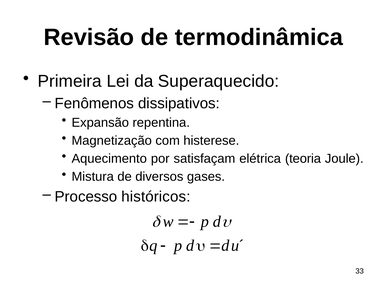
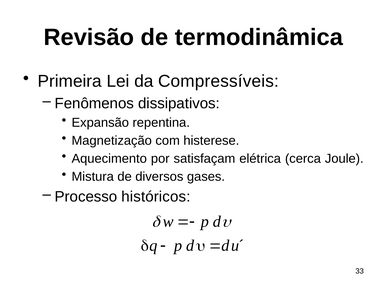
Superaquecido: Superaquecido -> Compressíveis
teoria: teoria -> cerca
